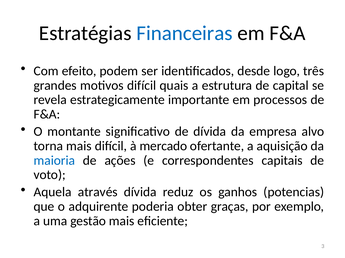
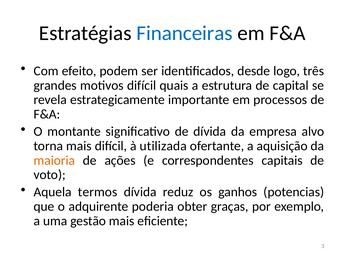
mercado: mercado -> utilizada
maioria colour: blue -> orange
através: através -> termos
